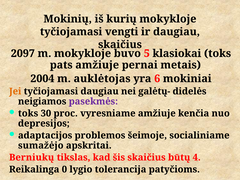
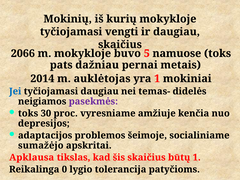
2097: 2097 -> 2066
klasiokai: klasiokai -> namuose
pats amžiuje: amžiuje -> dažniau
2004: 2004 -> 2014
yra 6: 6 -> 1
Jei colour: orange -> blue
galėtų-: galėtų- -> temas-
Berniukų: Berniukų -> Apklausa
būtų 4: 4 -> 1
